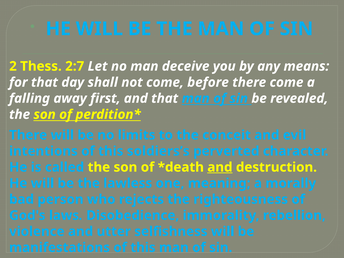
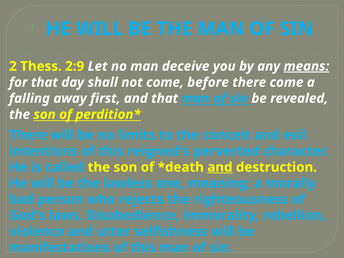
2:7: 2:7 -> 2:9
means underline: none -> present
soldiers’s: soldiers’s -> reigned’s
